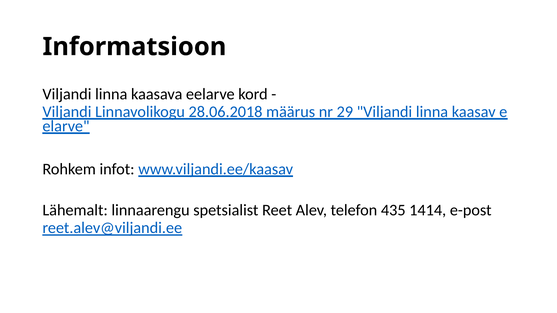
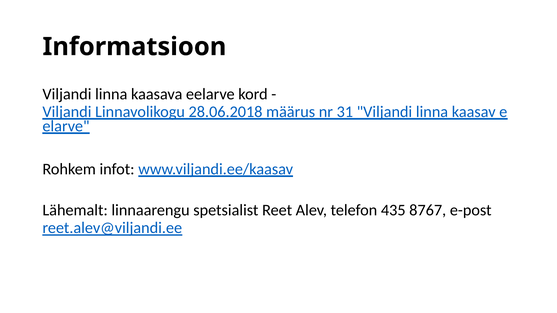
29: 29 -> 31
1414: 1414 -> 8767
